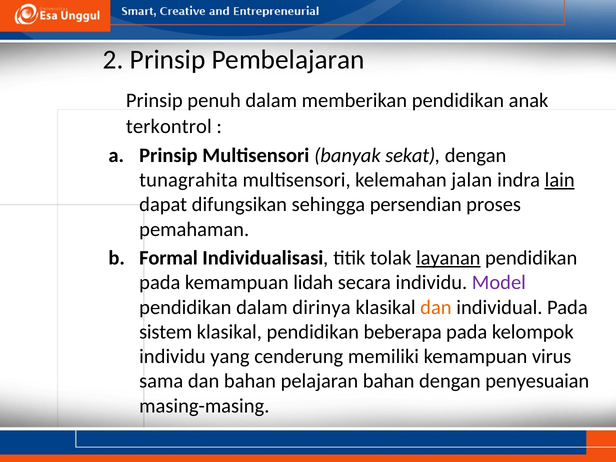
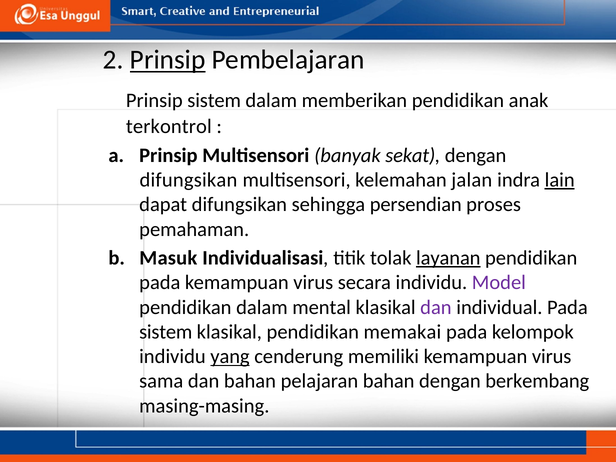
Prinsip at (168, 60) underline: none -> present
Prinsip penuh: penuh -> sistem
tunagrahita at (188, 180): tunagrahita -> difungsikan
Formal: Formal -> Masuk
pada kemampuan lidah: lidah -> virus
dirinya: dirinya -> mental
dan at (436, 307) colour: orange -> purple
beberapa: beberapa -> memakai
yang underline: none -> present
penyesuaian: penyesuaian -> berkembang
